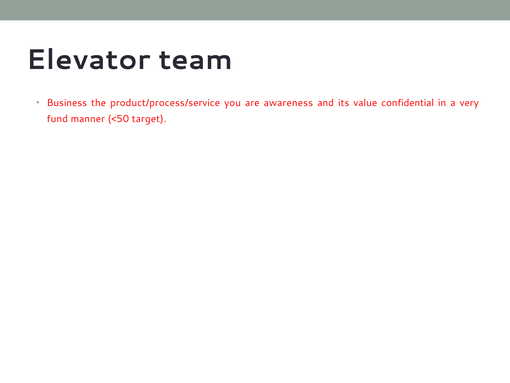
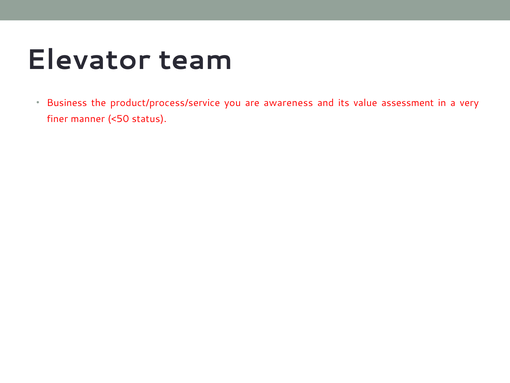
confidential: confidential -> assessment
fund: fund -> finer
target: target -> status
